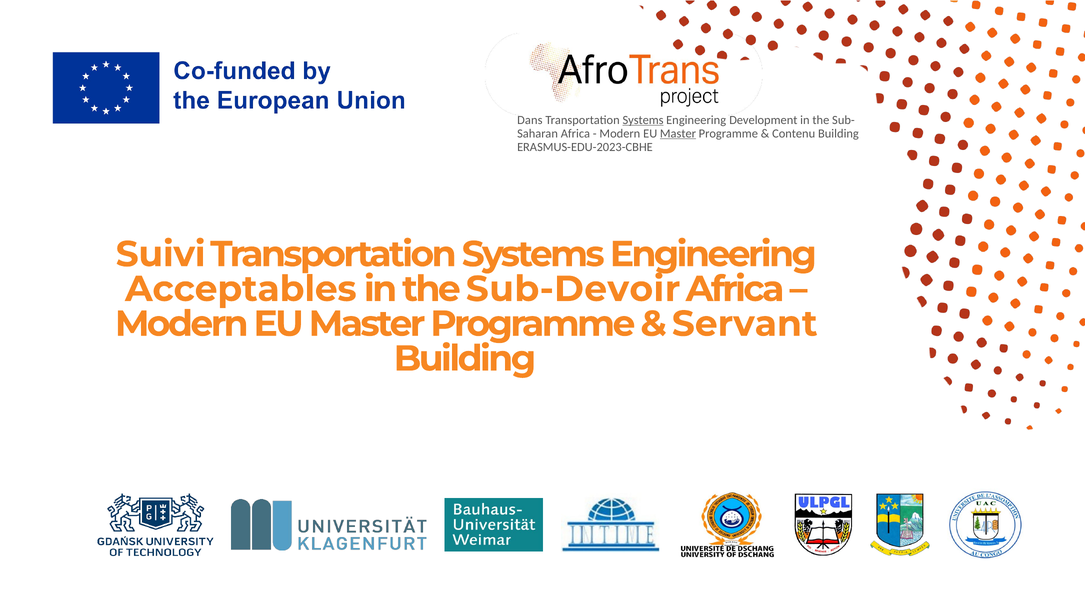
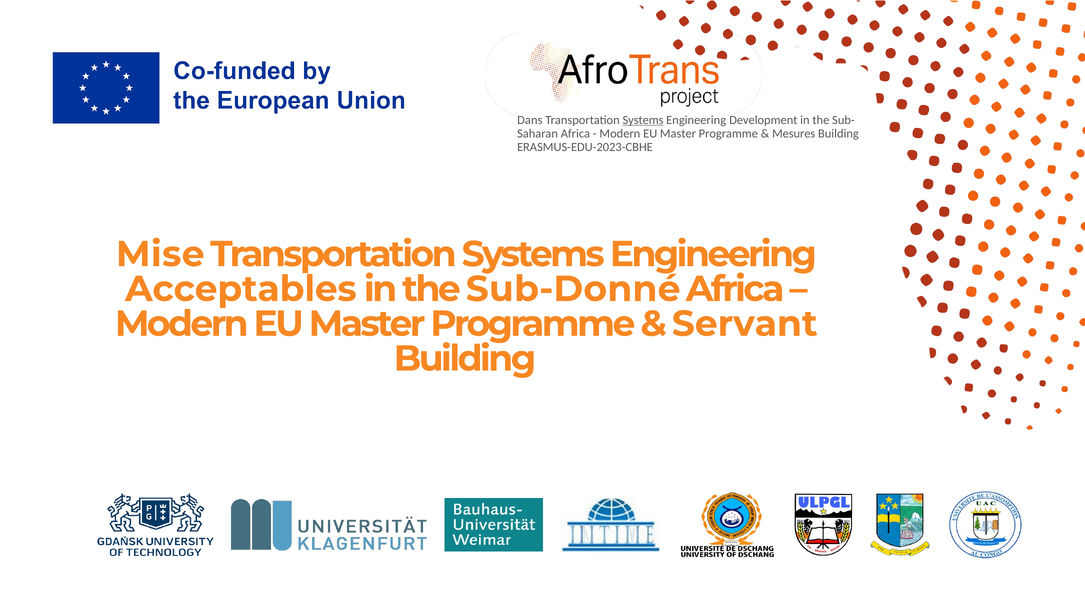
Master at (678, 133) underline: present -> none
Contenu: Contenu -> Mesures
Suivi: Suivi -> Mise
Sub-Devoir: Sub-Devoir -> Sub-Donné
